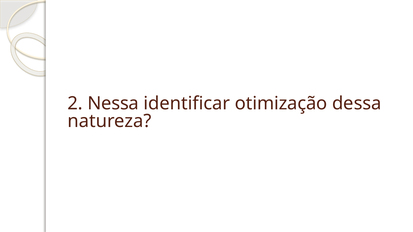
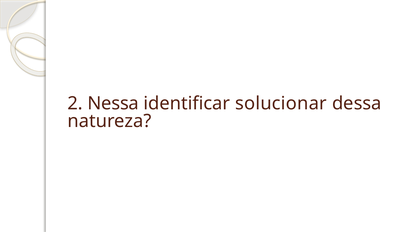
otimização: otimização -> solucionar
